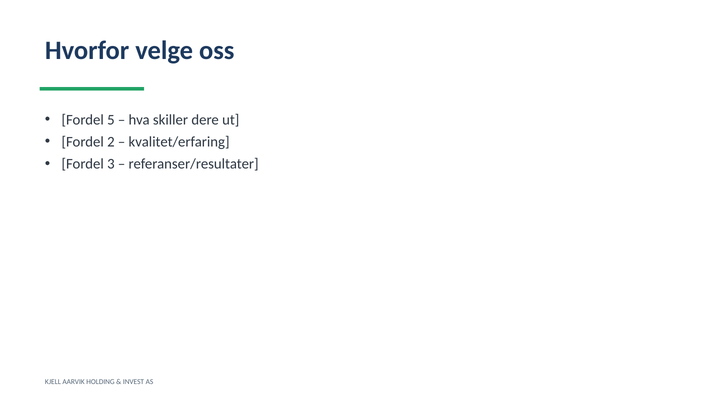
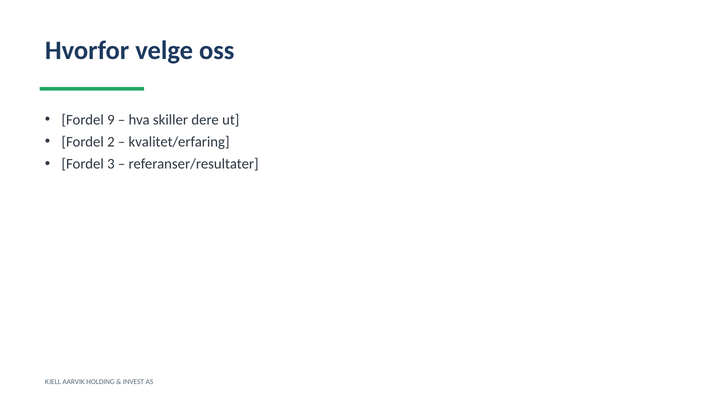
5: 5 -> 9
